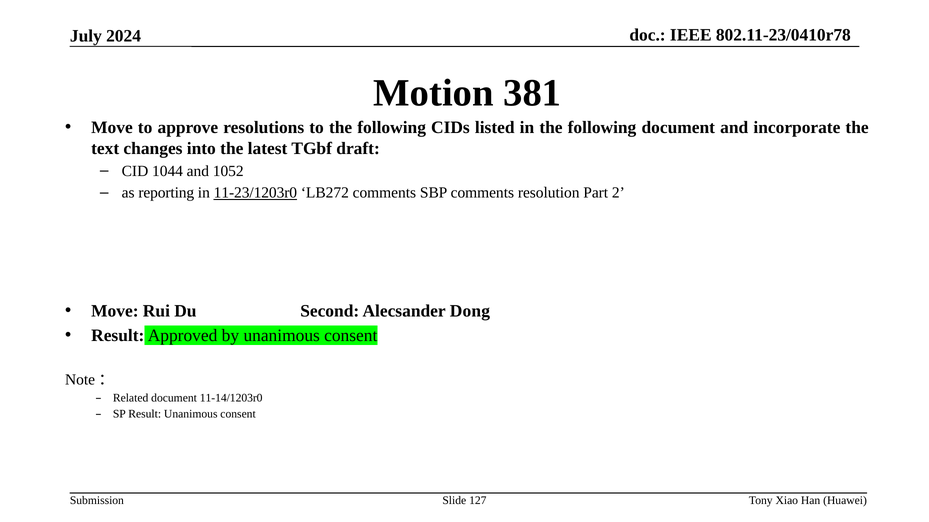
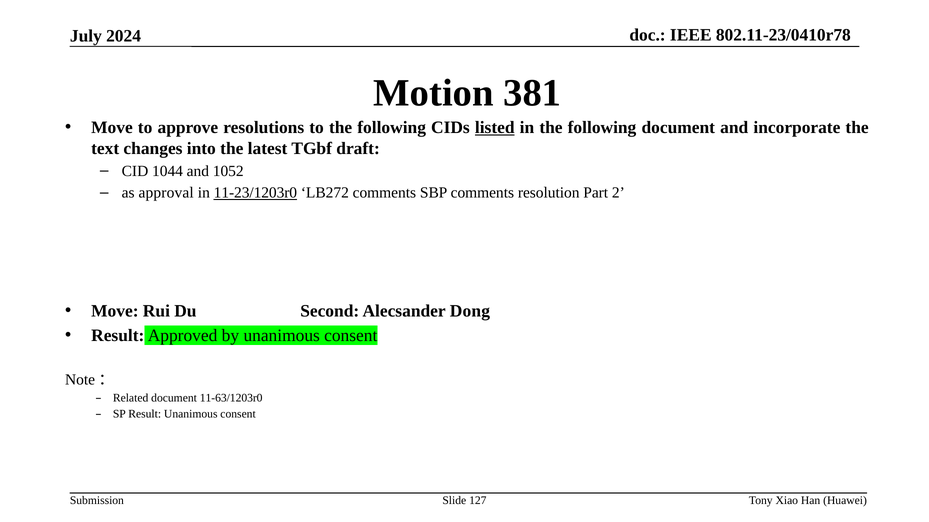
listed underline: none -> present
reporting: reporting -> approval
11-14/1203r0: 11-14/1203r0 -> 11-63/1203r0
